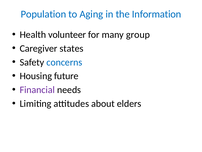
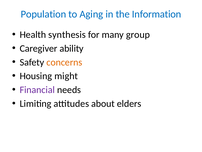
volunteer: volunteer -> synthesis
states: states -> ability
concerns colour: blue -> orange
future: future -> might
